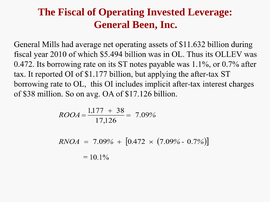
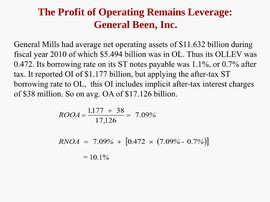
Fiscal: Fiscal -> Profit
Invested: Invested -> Remains
